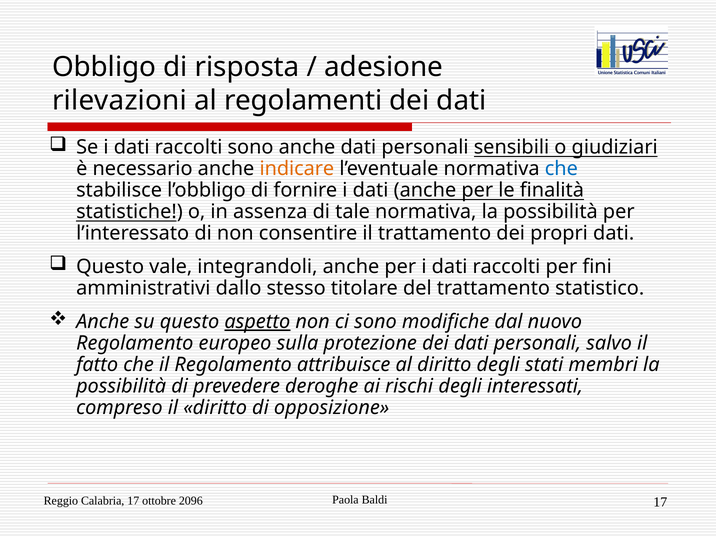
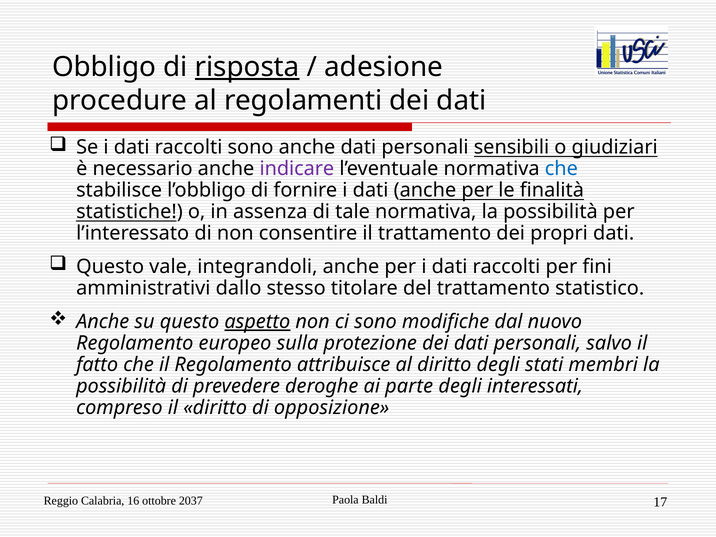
risposta underline: none -> present
rilevazioni: rilevazioni -> procedure
indicare colour: orange -> purple
rischi: rischi -> parte
Calabria 17: 17 -> 16
2096: 2096 -> 2037
